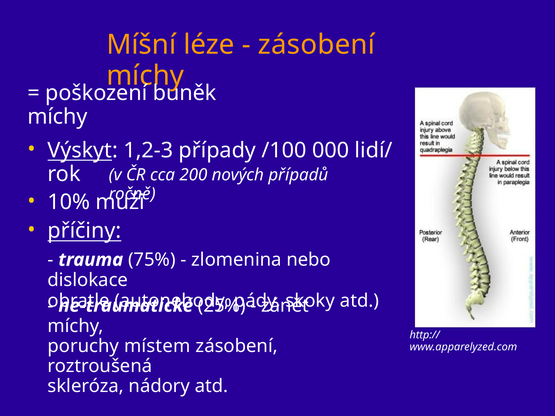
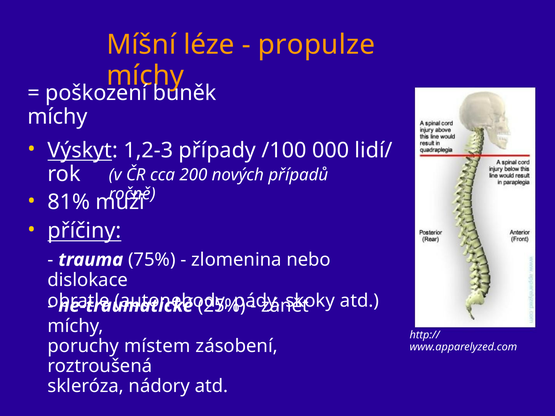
zásobení at (317, 45): zásobení -> propulze
10%: 10% -> 81%
